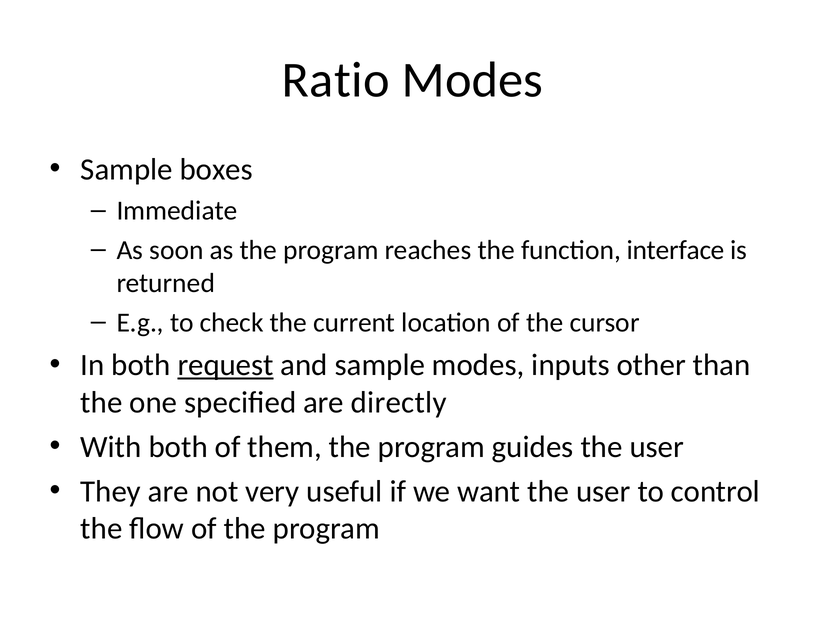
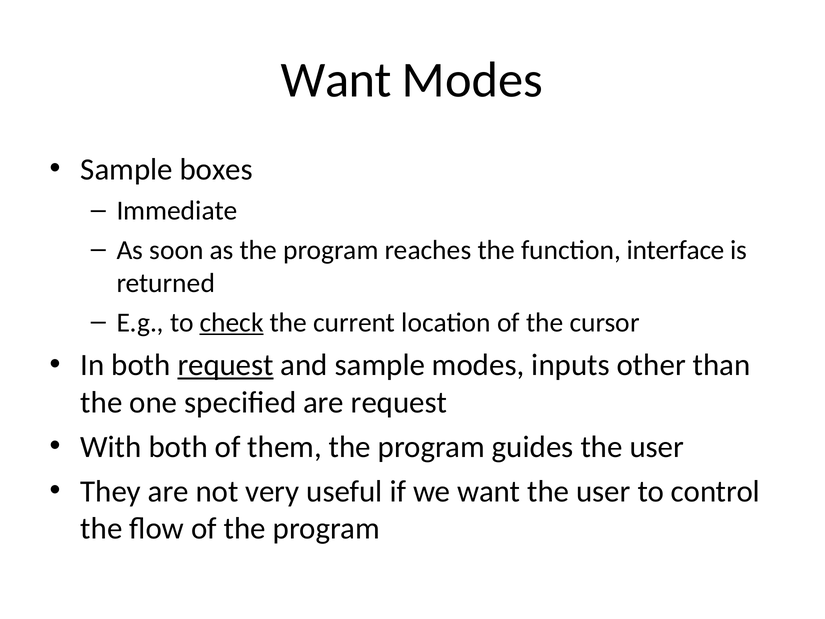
Ratio at (336, 80): Ratio -> Want
check underline: none -> present
are directly: directly -> request
